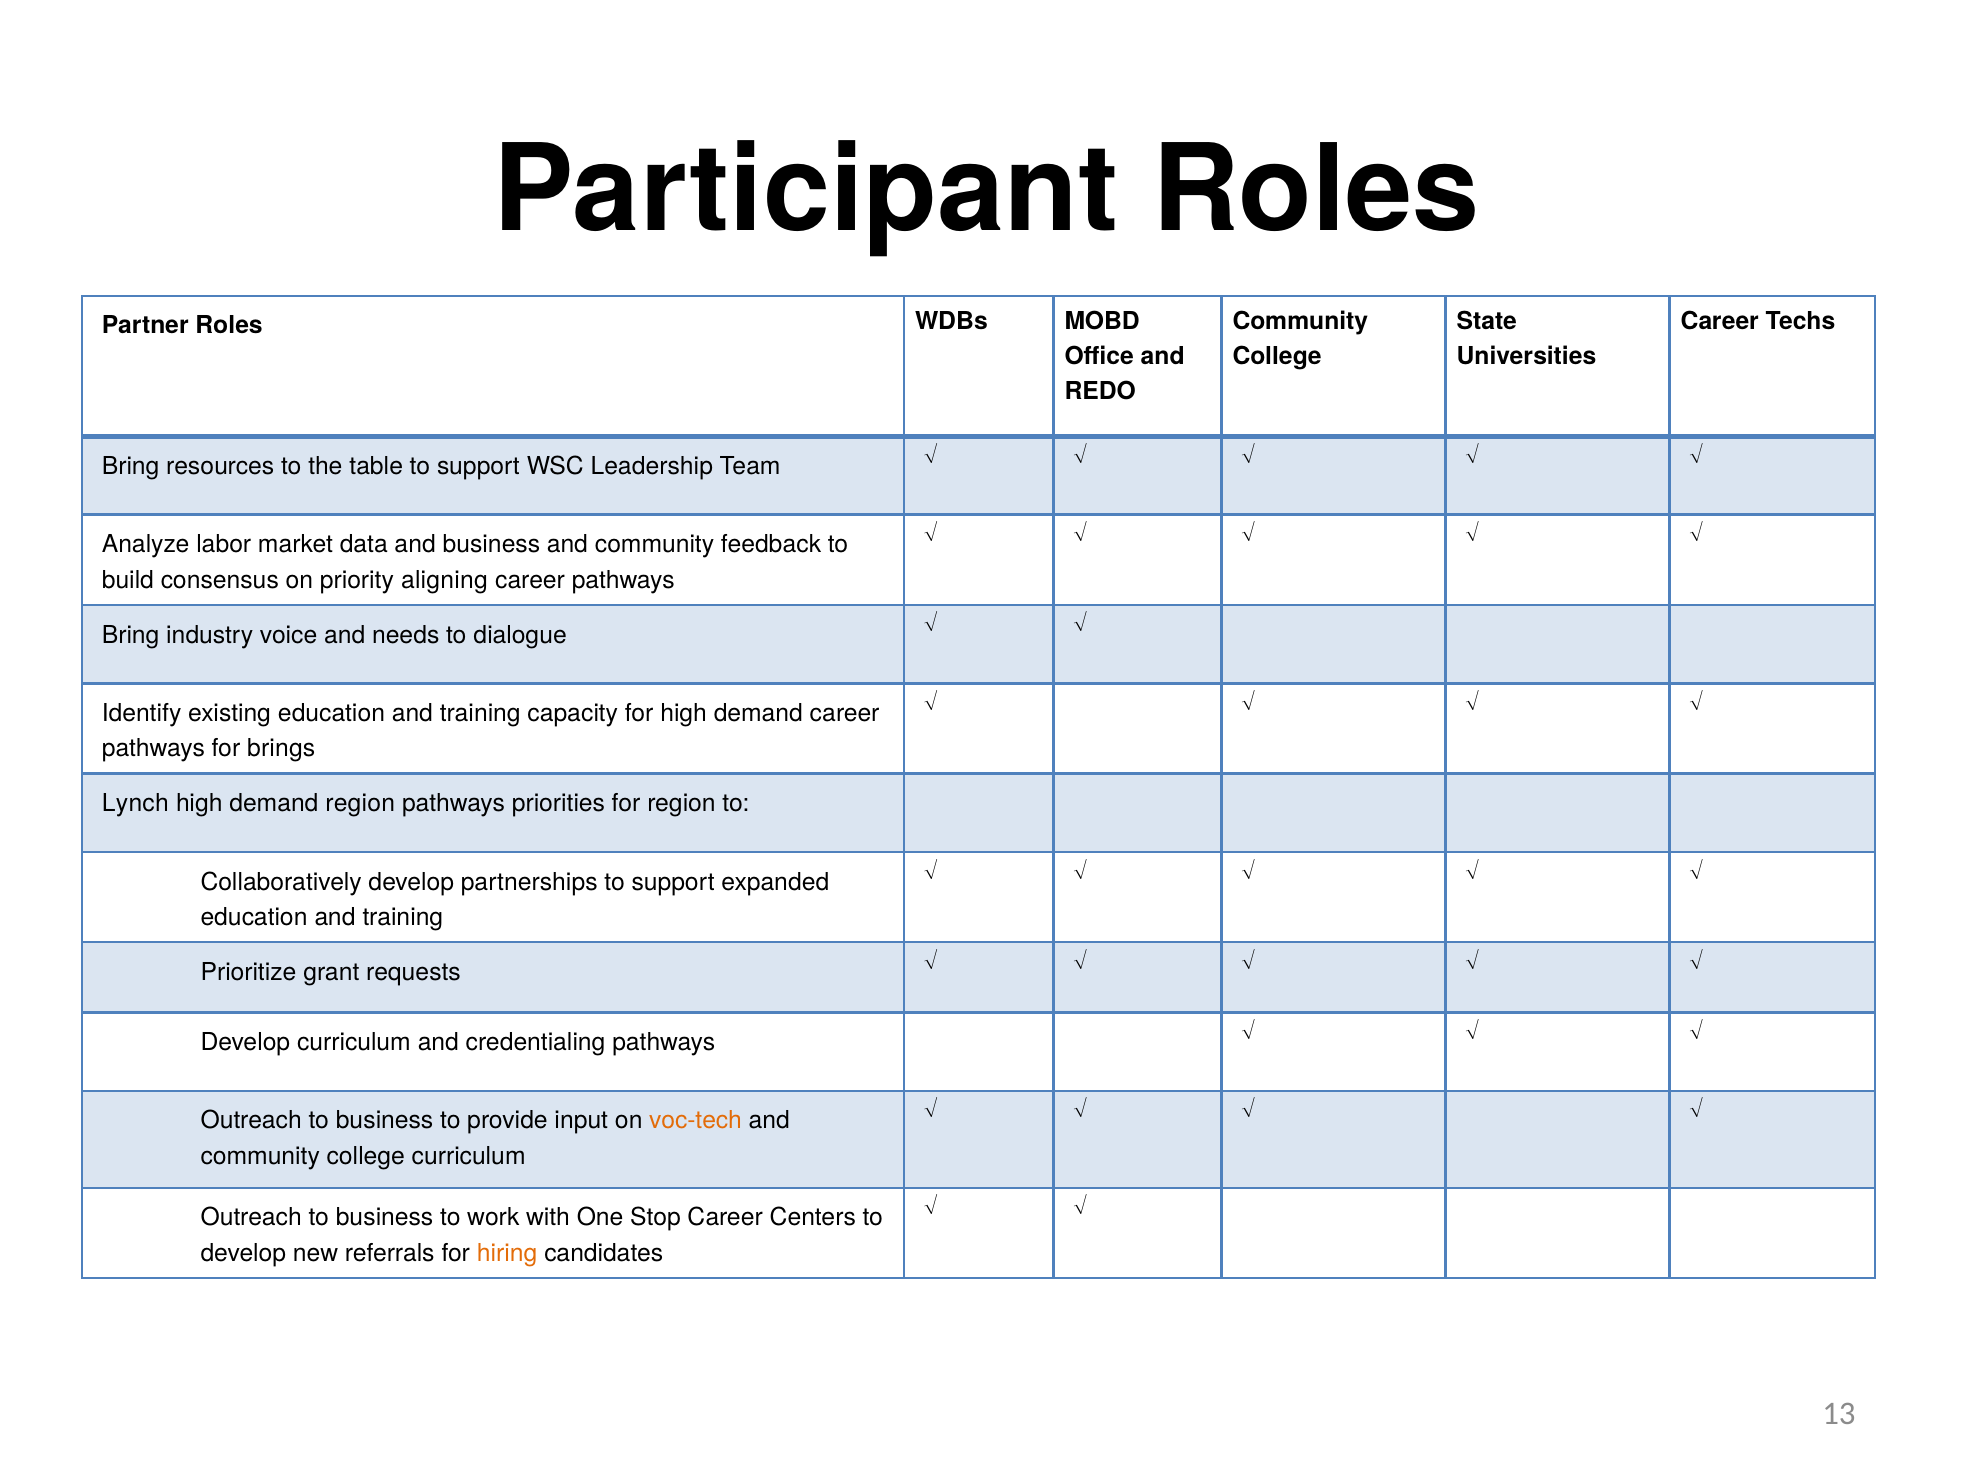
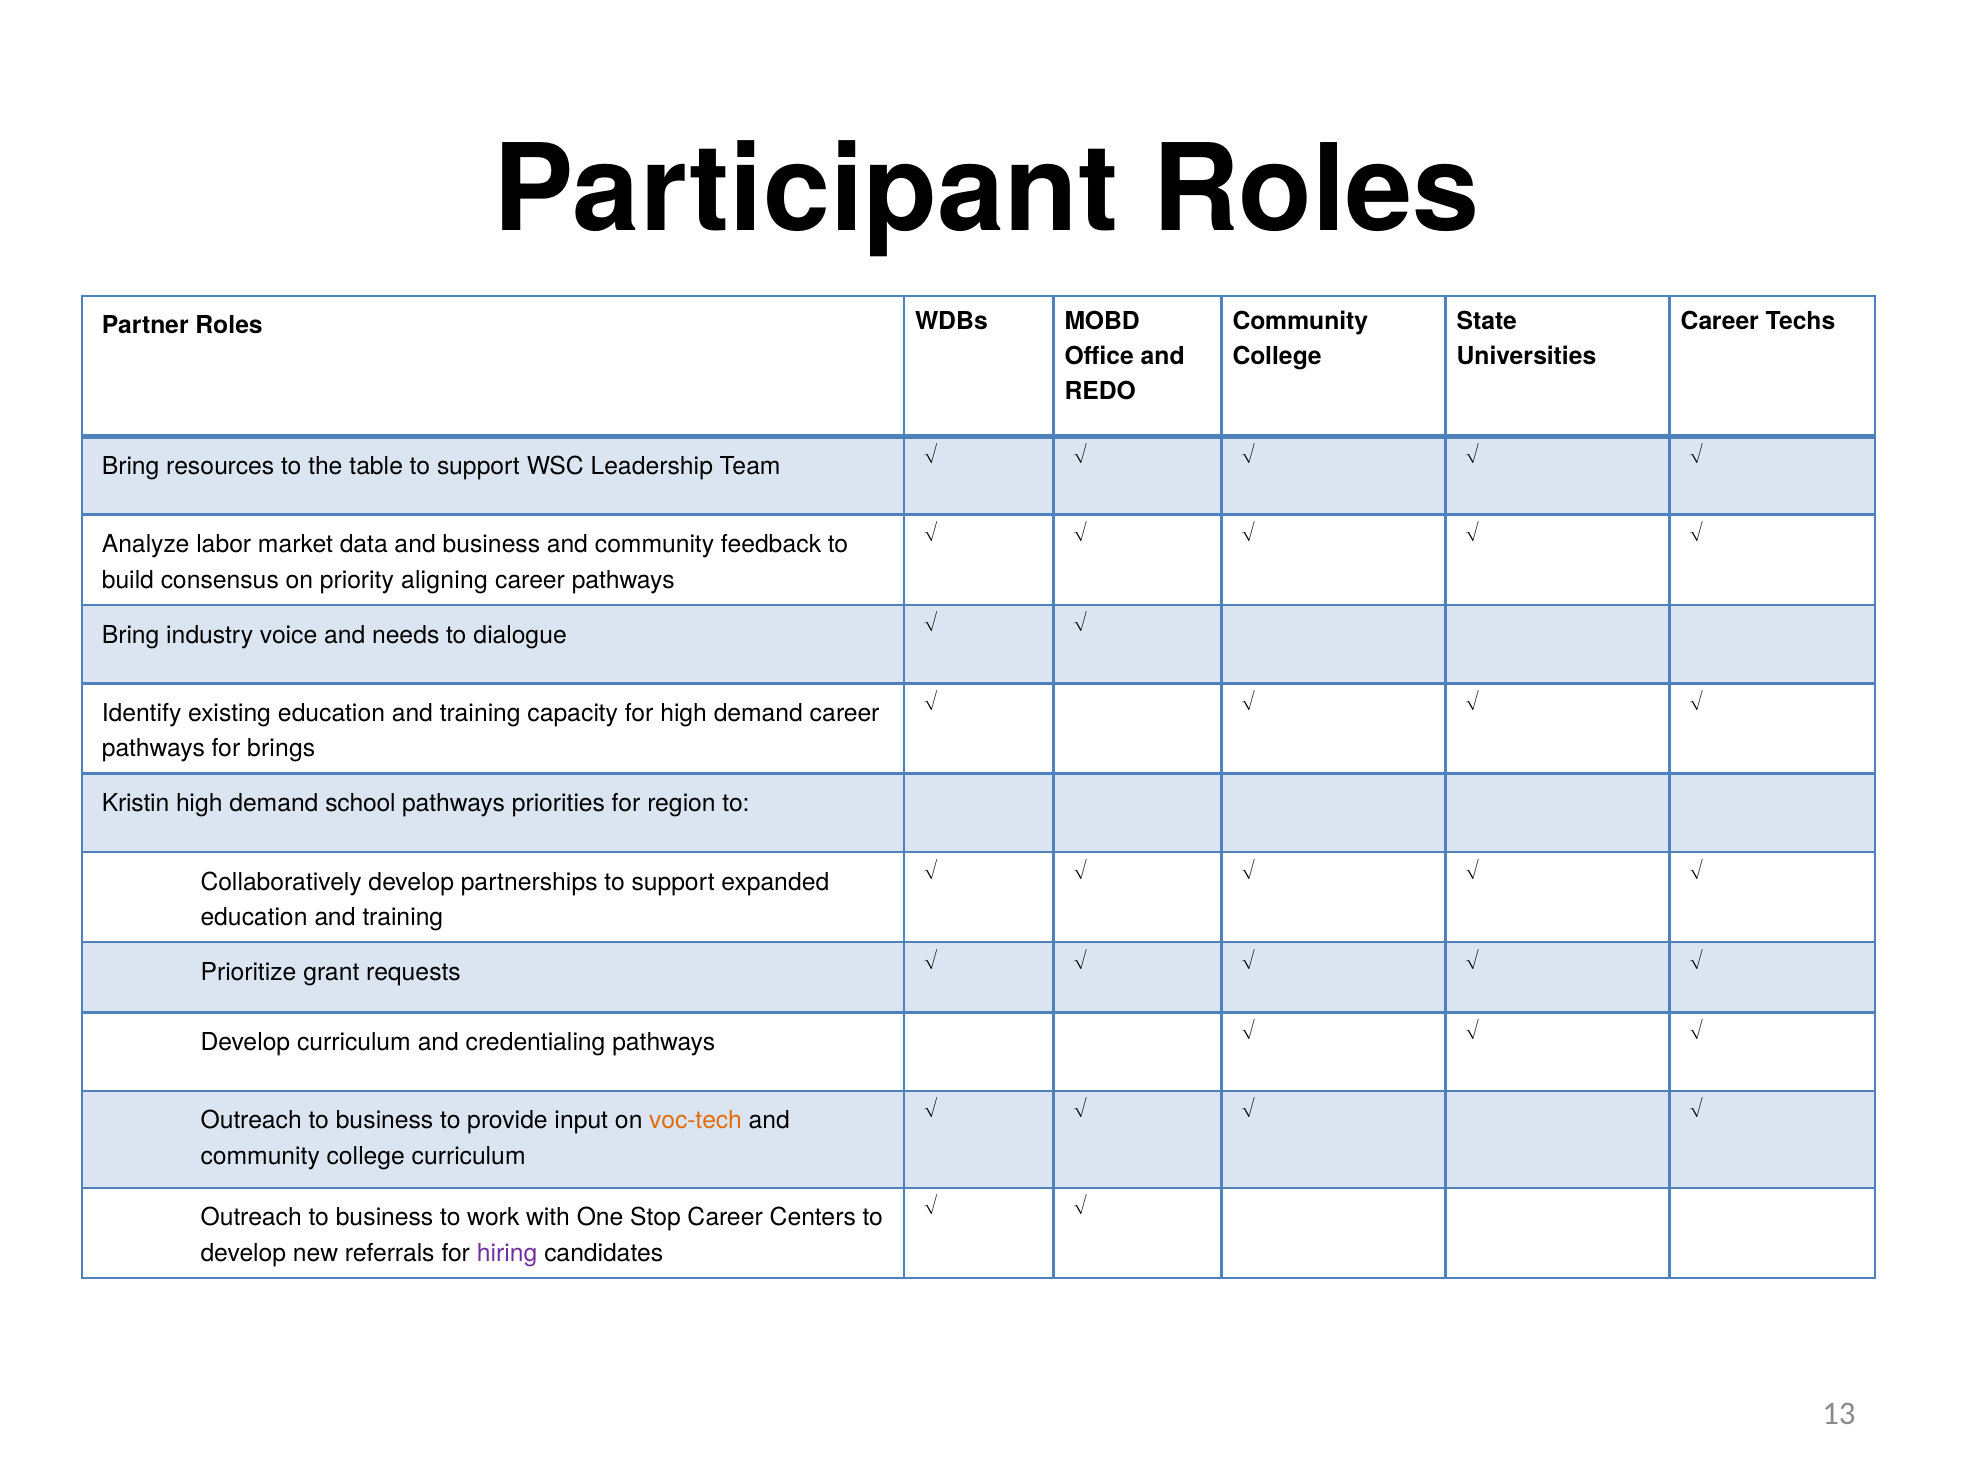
Lynch: Lynch -> Kristin
demand region: region -> school
hiring colour: orange -> purple
